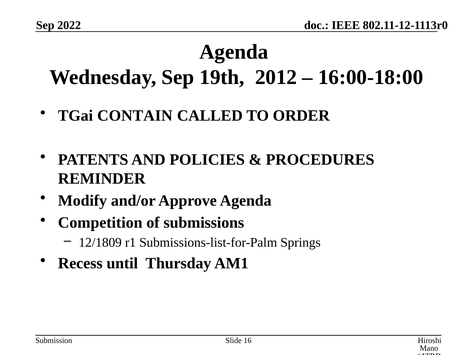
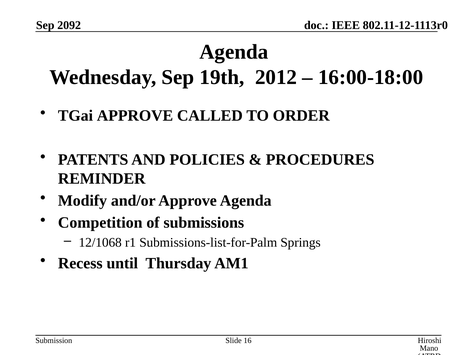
2022: 2022 -> 2092
TGai CONTAIN: CONTAIN -> APPROVE
12/1809: 12/1809 -> 12/1068
